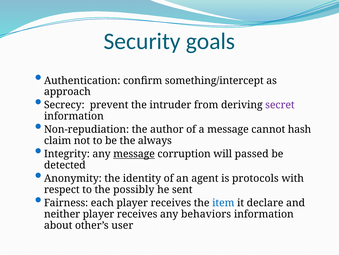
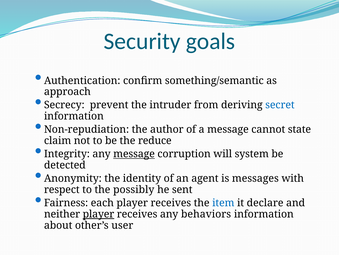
something/intercept: something/intercept -> something/semantic
secret colour: purple -> blue
hash: hash -> state
always: always -> reduce
passed: passed -> system
protocols: protocols -> messages
player at (98, 214) underline: none -> present
